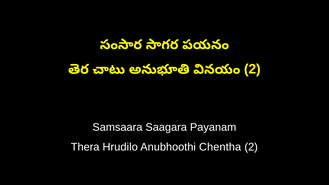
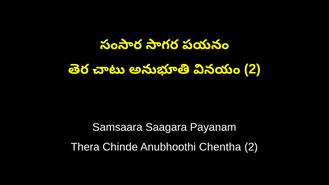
Hrudilo: Hrudilo -> Chinde
